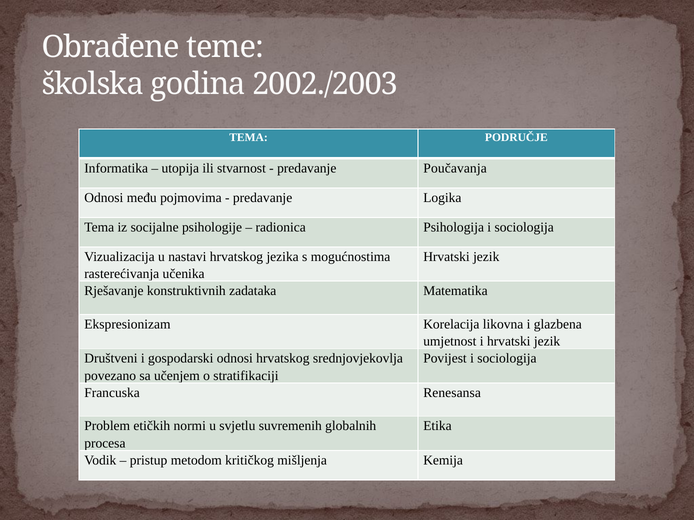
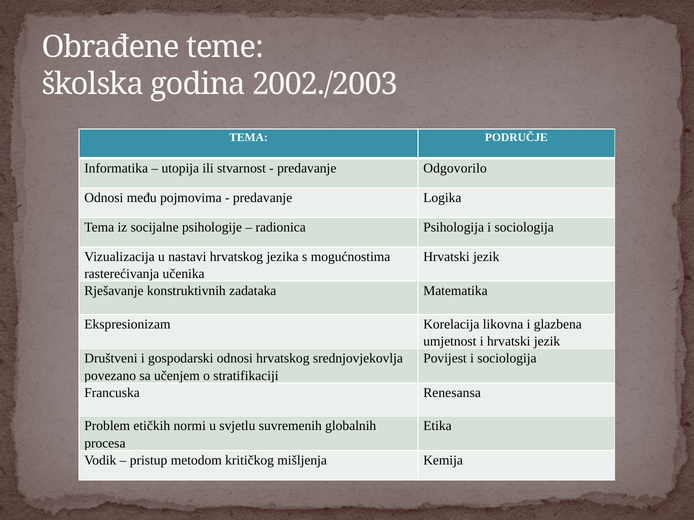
Poučavanja: Poučavanja -> Odgovorilo
